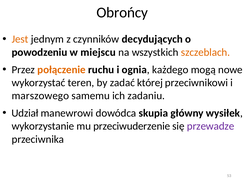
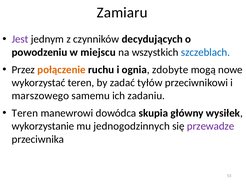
Obrońcy: Obrońcy -> Zamiaru
Jest colour: orange -> purple
szczeblach colour: orange -> blue
każdego: każdego -> zdobyte
której: której -> tyłów
Udział at (25, 113): Udział -> Teren
przeciwuderzenie: przeciwuderzenie -> jednogodzinnych
